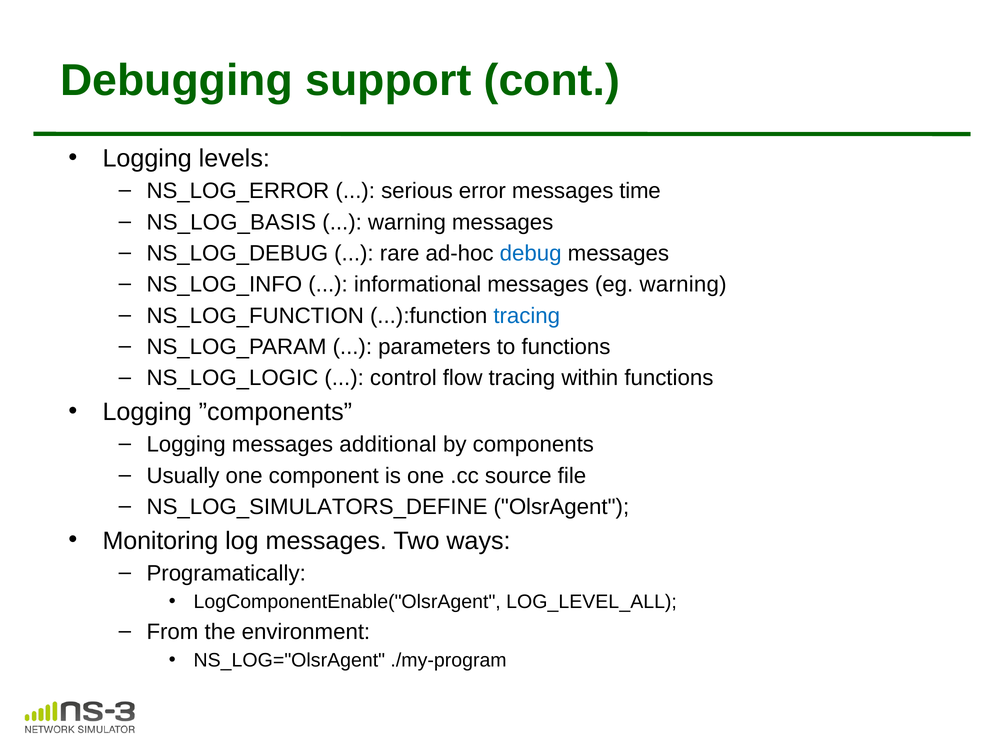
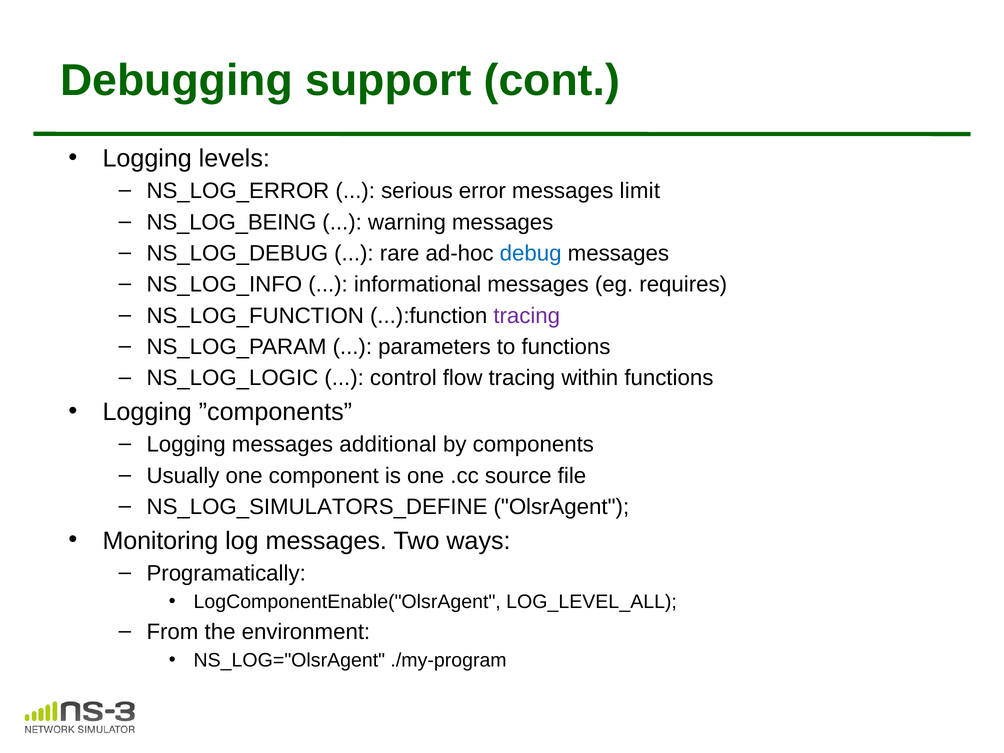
time: time -> limit
NS_LOG_BASIS: NS_LOG_BASIS -> NS_LOG_BEING
eg warning: warning -> requires
tracing at (527, 316) colour: blue -> purple
